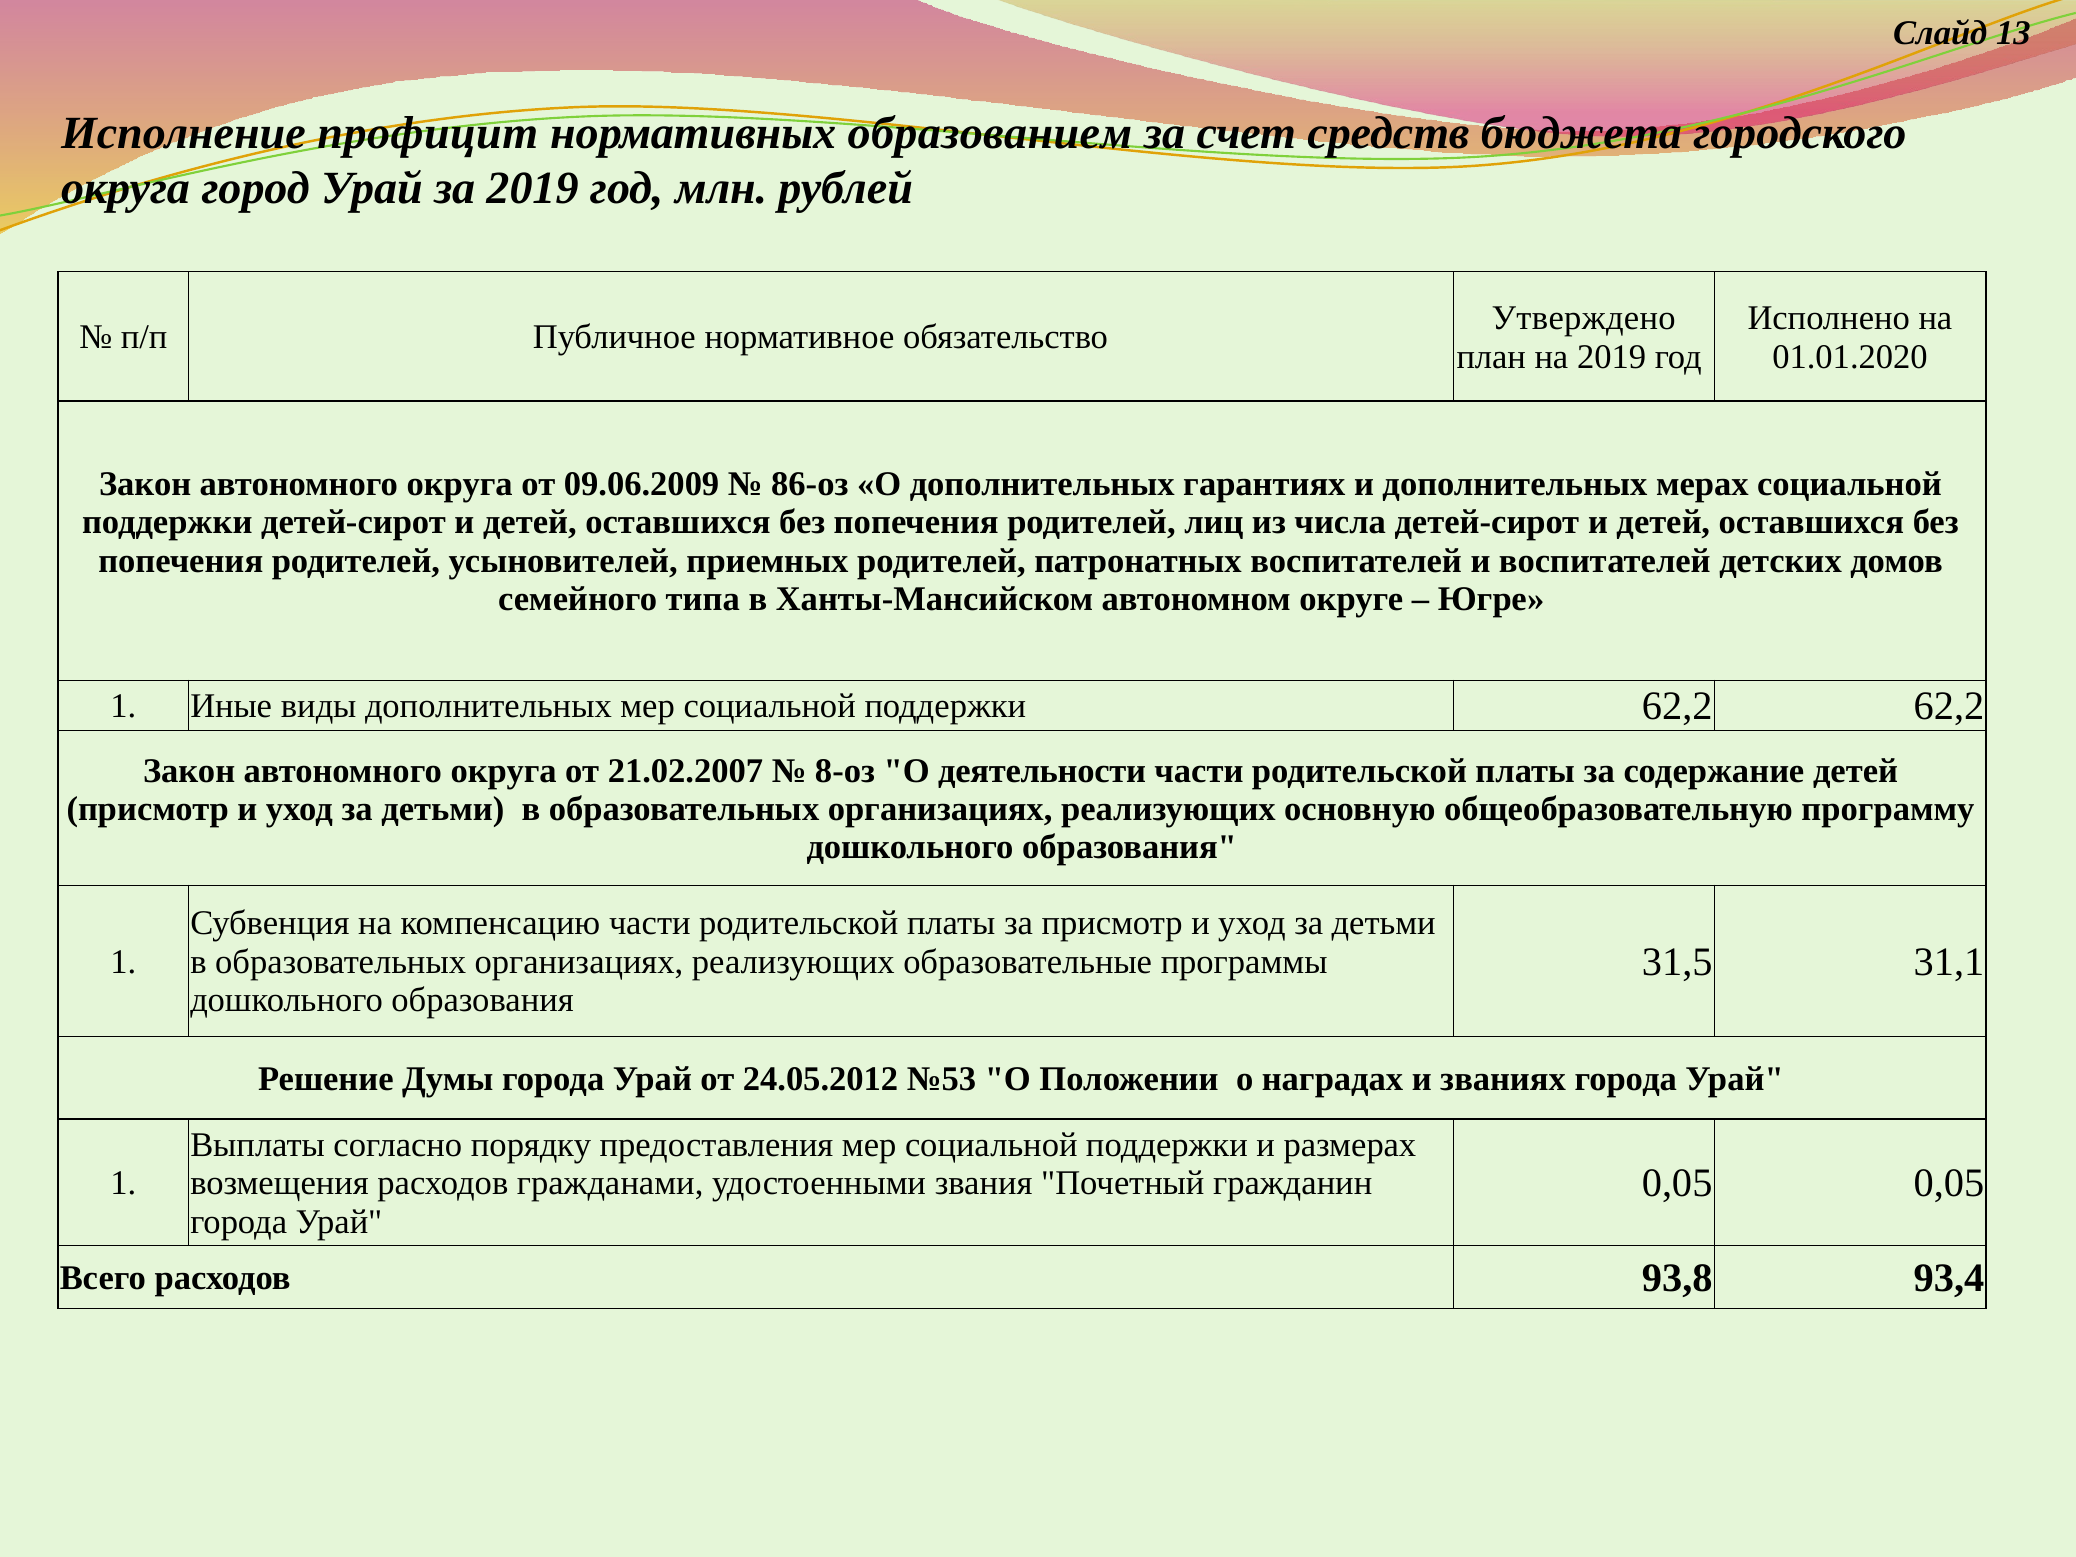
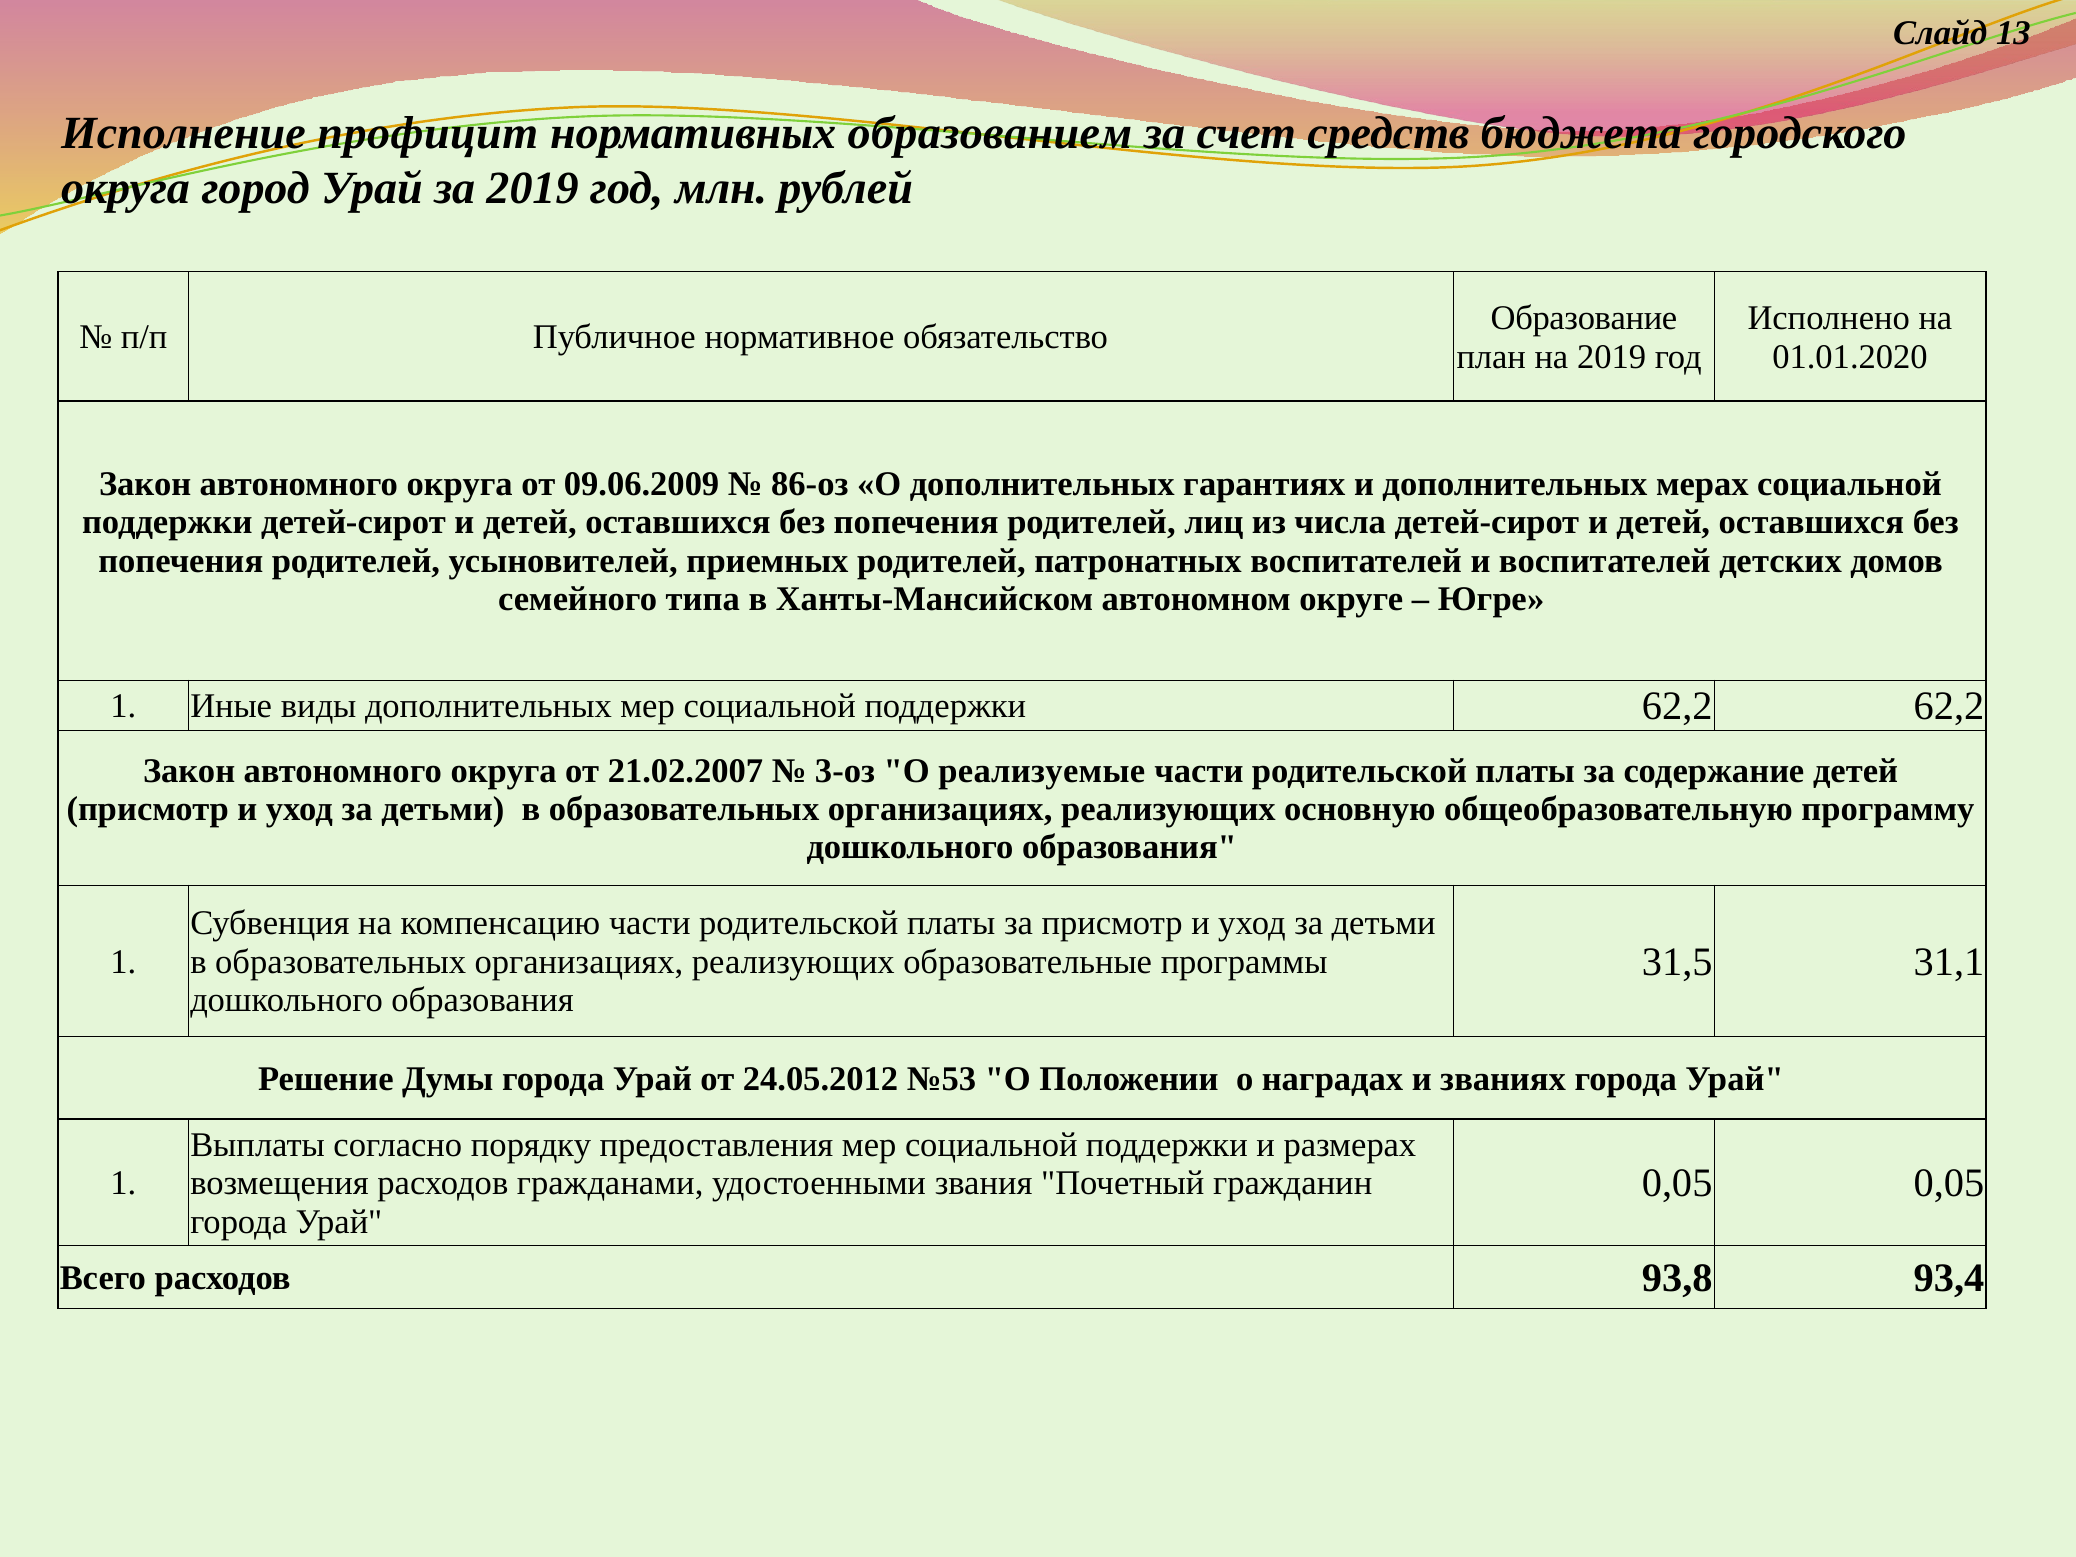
Утверждено: Утверждено -> Образование
8-оз: 8-оз -> 3-оз
деятельности: деятельности -> реализуемые
